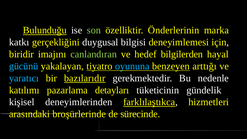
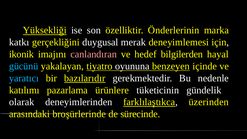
Bulunduğu: Bulunduğu -> Yüksekliği
son colour: light green -> white
bilgisi: bilgisi -> merak
biridir: biridir -> ikonik
canlandıran colour: light green -> pink
oyununa colour: light blue -> white
arttığı: arttığı -> içinde
detayları: detayları -> ürünlere
kişisel: kişisel -> olarak
hizmetleri: hizmetleri -> üzerinden
